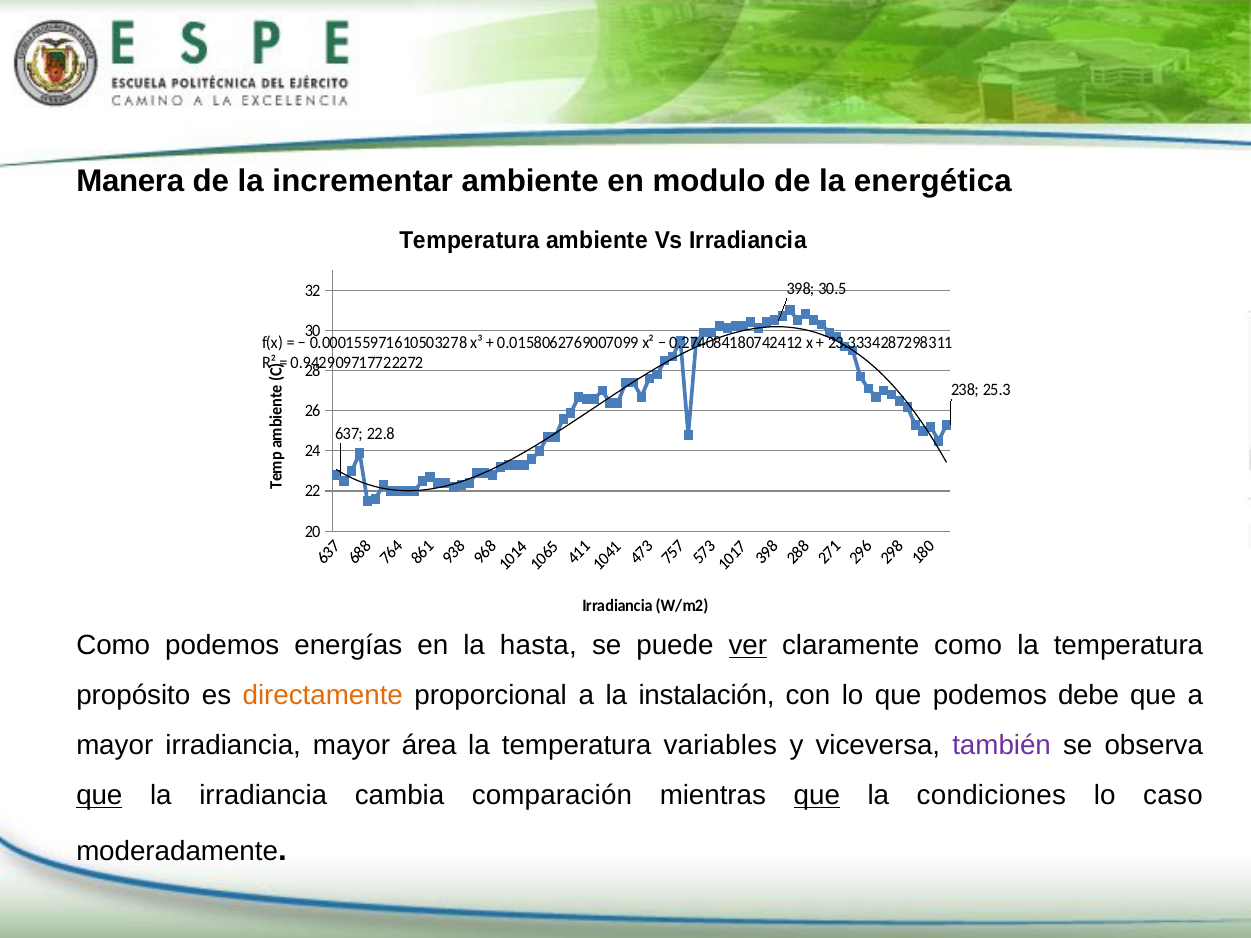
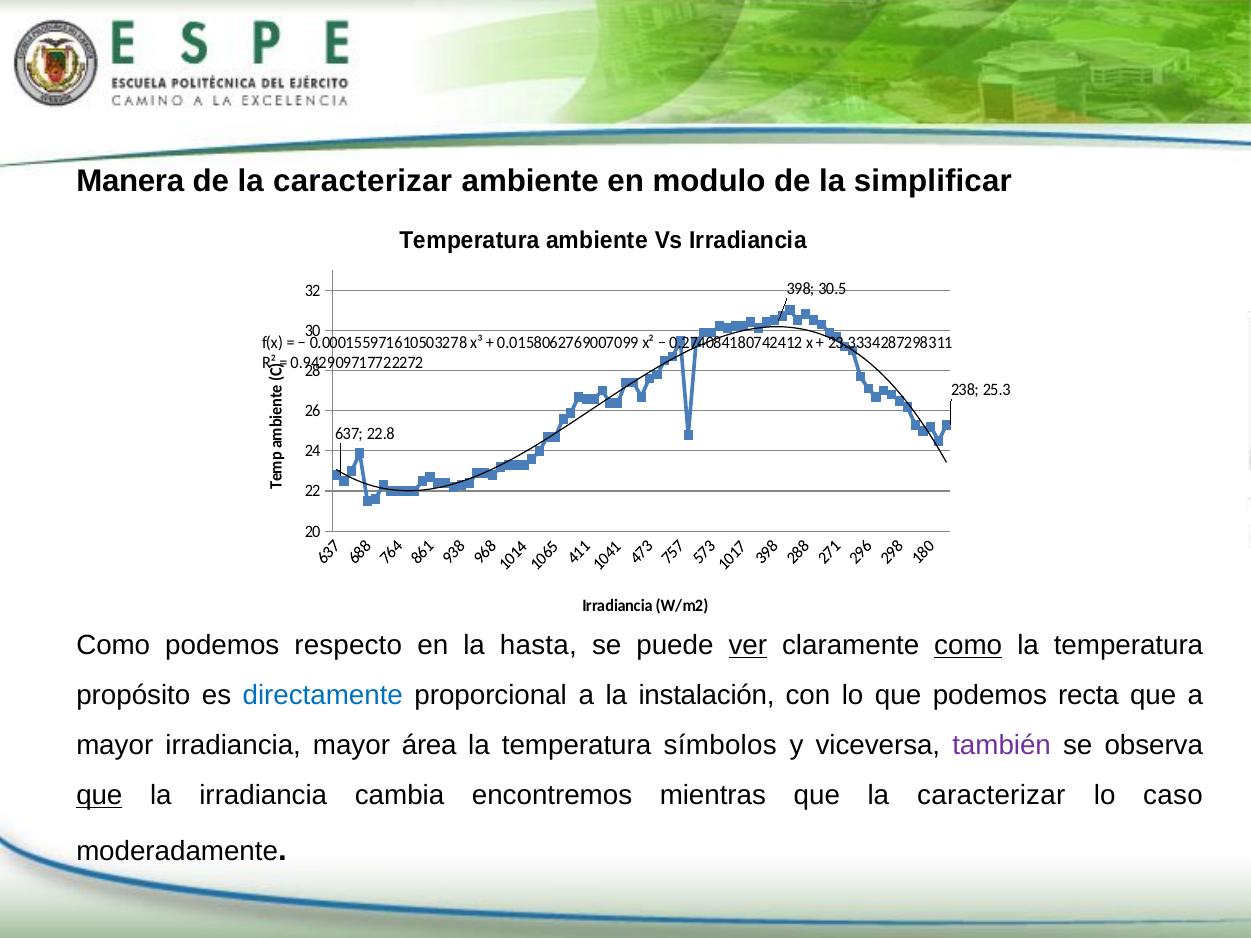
de la incrementar: incrementar -> caracterizar
energética: energética -> simplificar
energías: energías -> respecto
como at (968, 646) underline: none -> present
directamente colour: orange -> blue
debe: debe -> recta
variables: variables -> símbolos
comparación: comparación -> encontremos
que at (817, 796) underline: present -> none
condiciones at (991, 796): condiciones -> caracterizar
